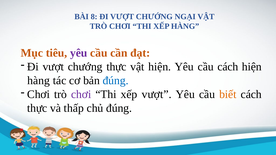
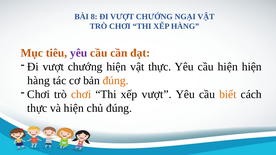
chướng thực: thực -> hiện
vật hiện: hiện -> thực
cầu cách: cách -> hiện
đúng at (116, 81) colour: blue -> orange
chơi at (81, 94) colour: purple -> orange
và thấp: thấp -> hiện
